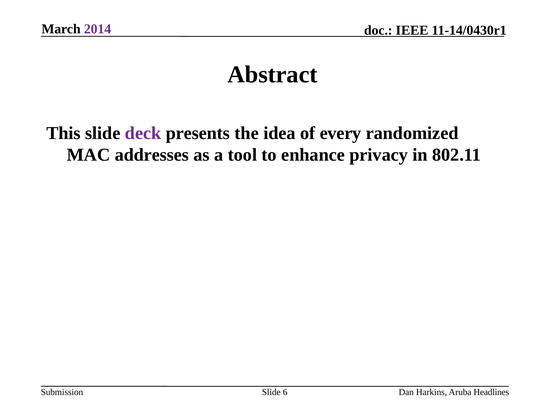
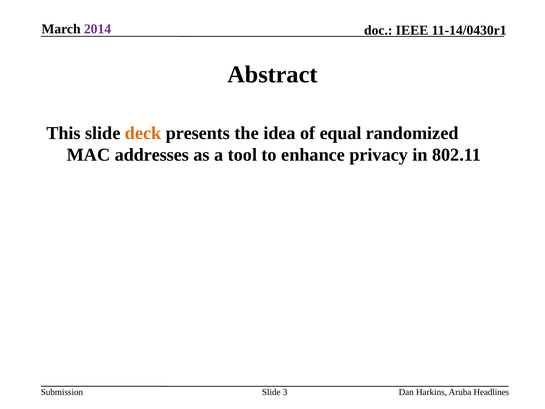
deck colour: purple -> orange
every: every -> equal
6: 6 -> 3
